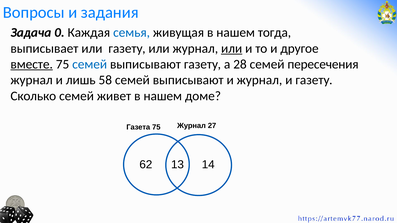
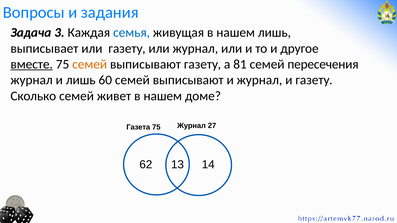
0: 0 -> 3
нашем тогда: тогда -> лишь
или at (232, 48) underline: present -> none
семей at (90, 64) colour: blue -> orange
28: 28 -> 81
58: 58 -> 60
